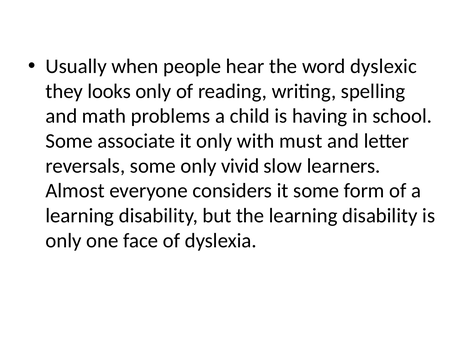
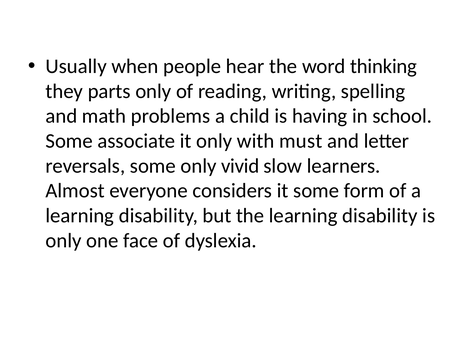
dyslexic: dyslexic -> thinking
looks: looks -> parts
